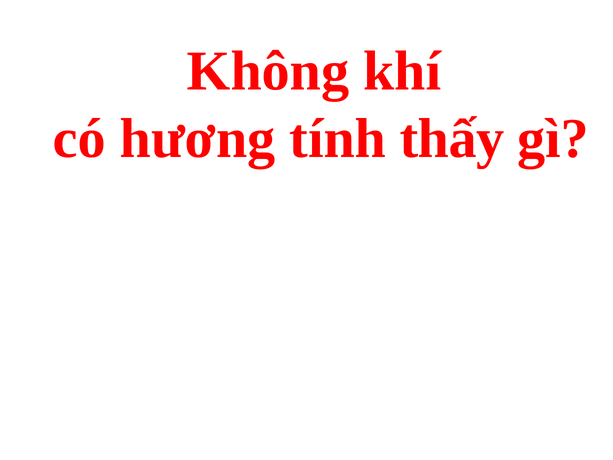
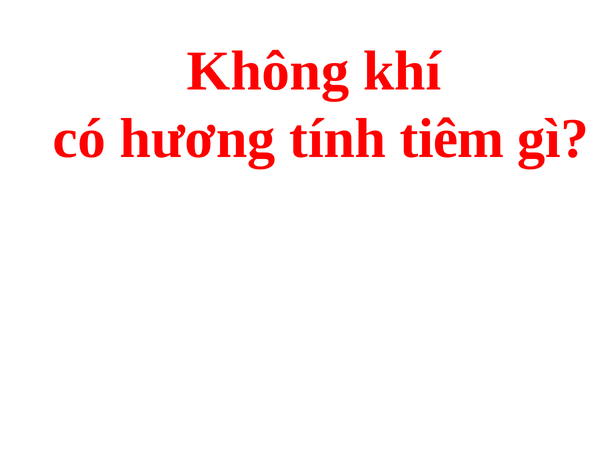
thấy: thấy -> tiêm
